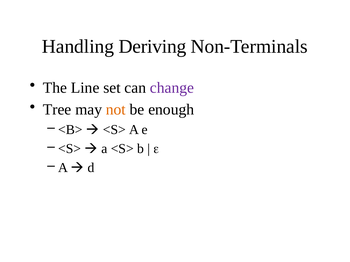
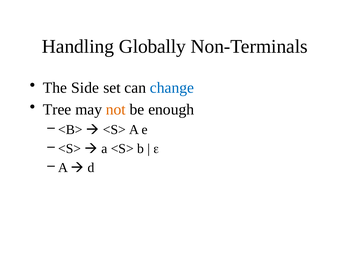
Deriving: Deriving -> Globally
Line: Line -> Side
change colour: purple -> blue
